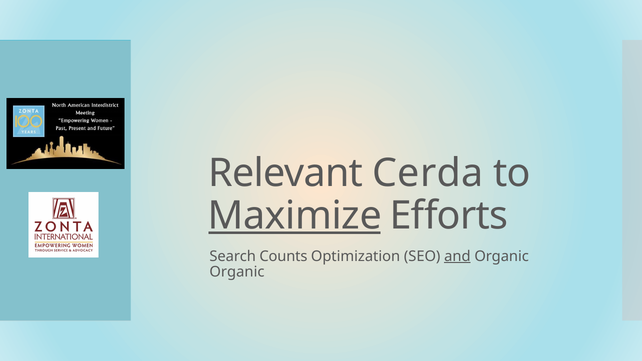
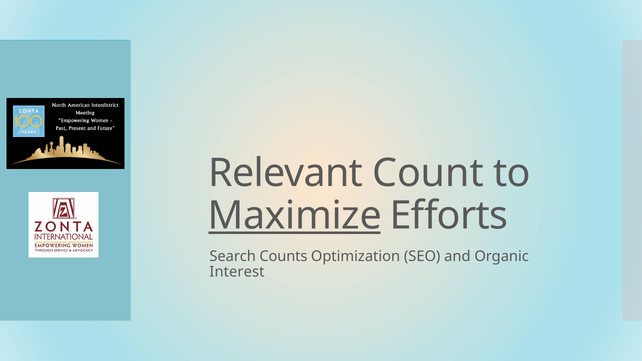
Cerda: Cerda -> Count
and underline: present -> none
Organic at (237, 272): Organic -> Interest
